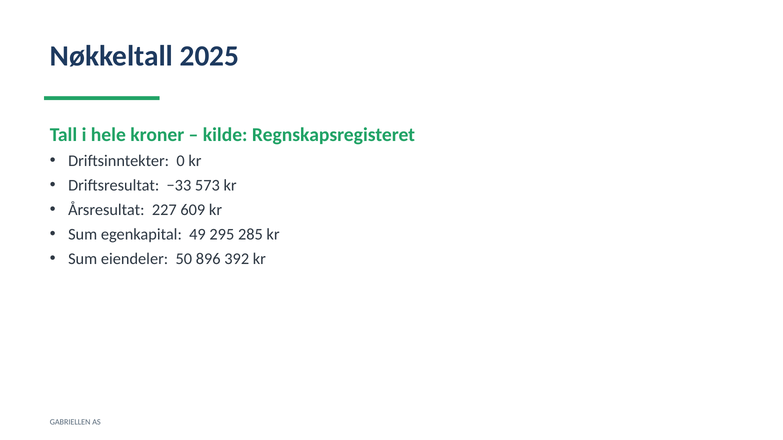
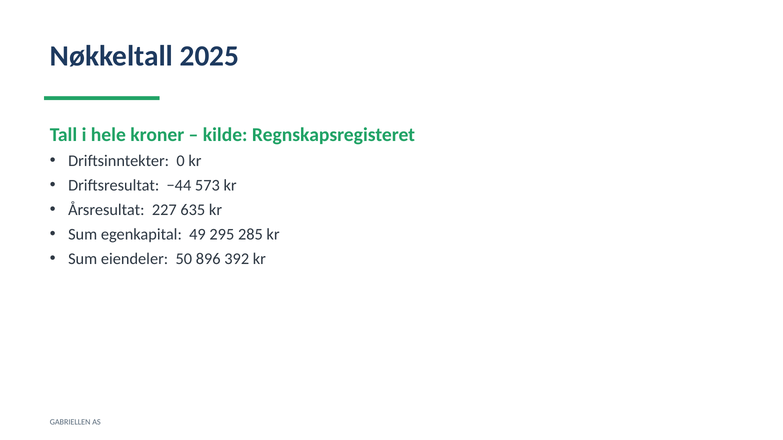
−33: −33 -> −44
609: 609 -> 635
